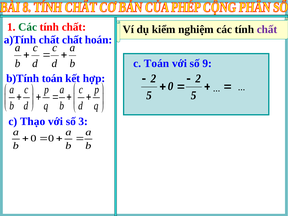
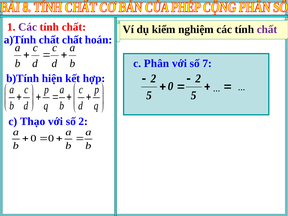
Các at (28, 27) colour: green -> purple
c Toán: Toán -> Phân
9: 9 -> 7
b)Tính toán: toán -> hiện
số 3: 3 -> 2
